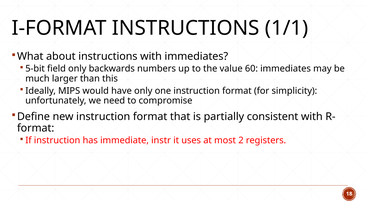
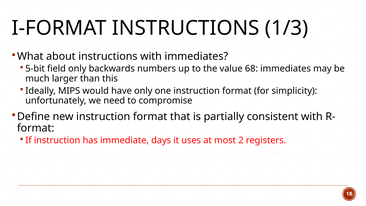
1/1: 1/1 -> 1/3
60: 60 -> 68
instr: instr -> days
